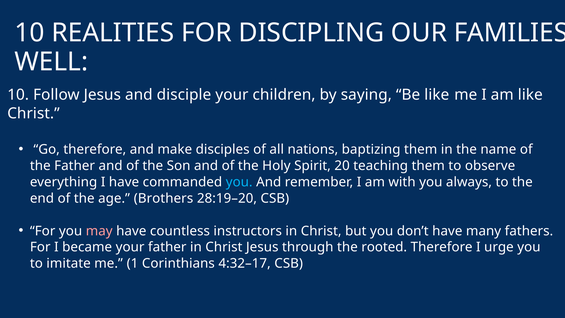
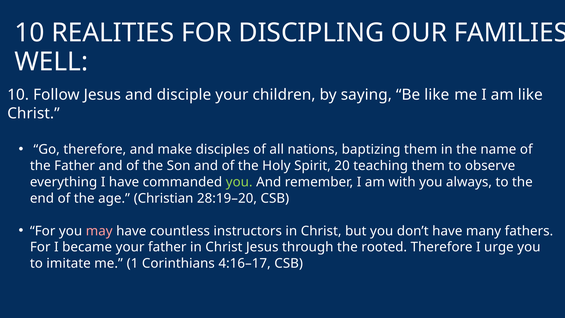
you at (239, 182) colour: light blue -> light green
Brothers: Brothers -> Christian
4:32–17: 4:32–17 -> 4:16–17
